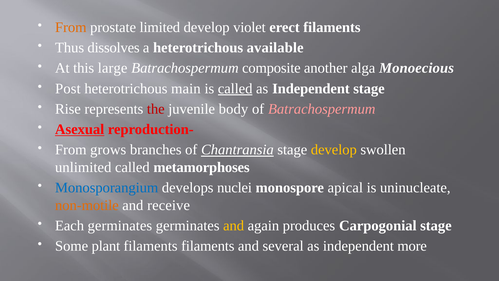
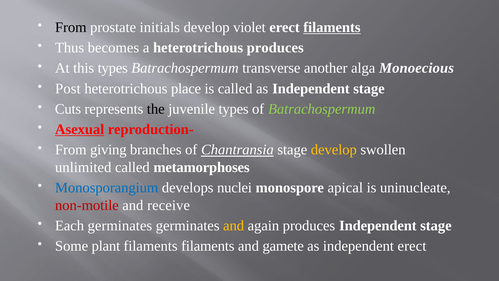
From at (71, 27) colour: orange -> black
limited: limited -> initials
filaments at (332, 27) underline: none -> present
dissolves: dissolves -> becomes
heterotrichous available: available -> produces
this large: large -> types
composite: composite -> transverse
main: main -> place
called at (235, 88) underline: present -> none
Rise: Rise -> Cuts
the colour: red -> black
juvenile body: body -> types
Batrachospermum at (322, 109) colour: pink -> light green
grows: grows -> giving
non-motile colour: orange -> red
produces Carpogonial: Carpogonial -> Independent
several: several -> gamete
independent more: more -> erect
